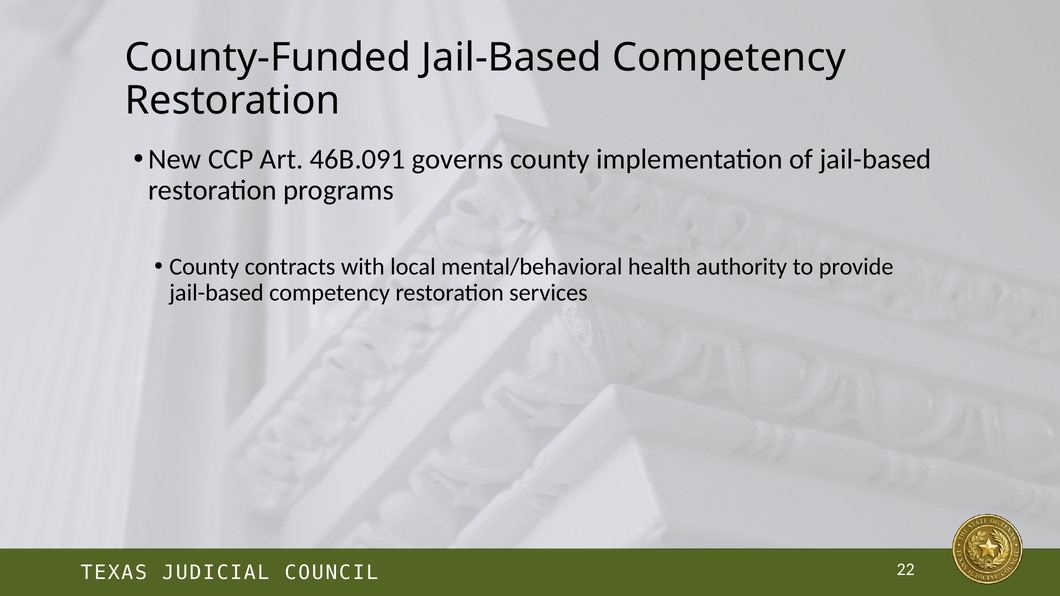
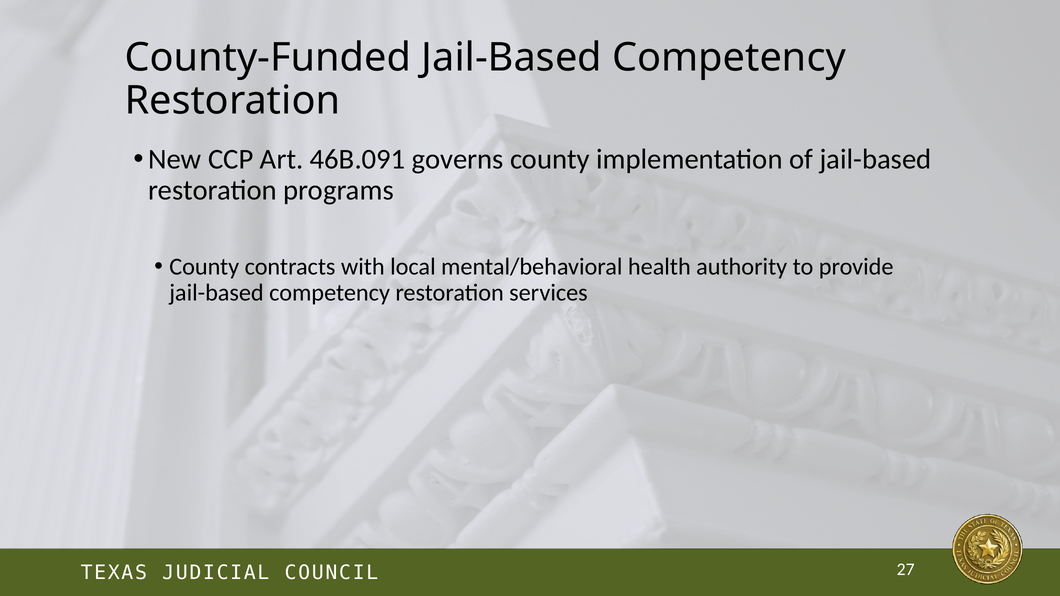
22: 22 -> 27
